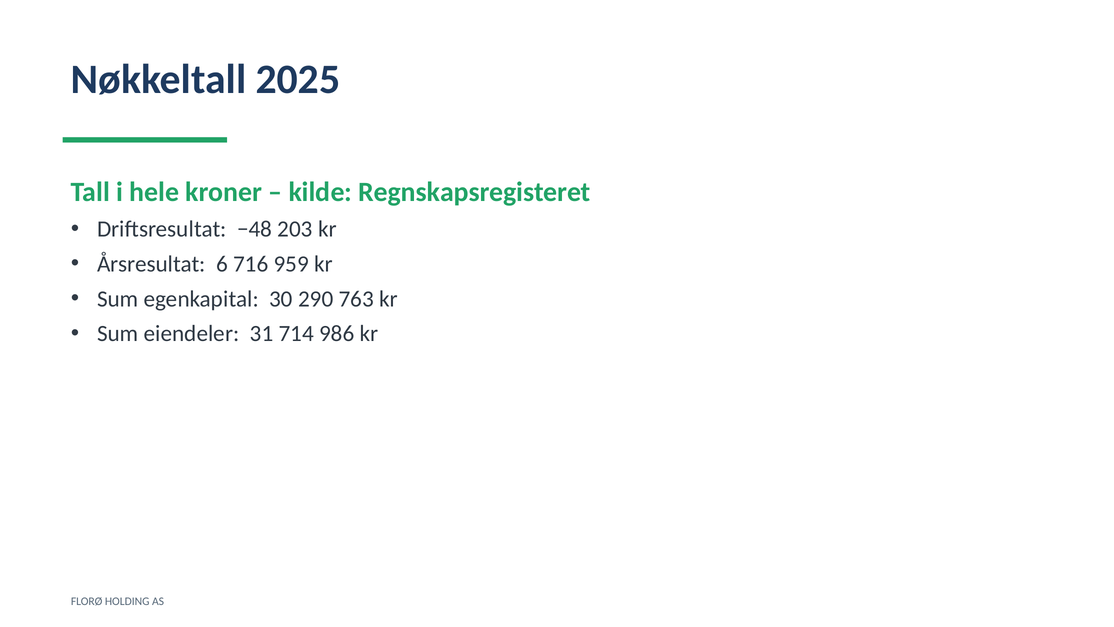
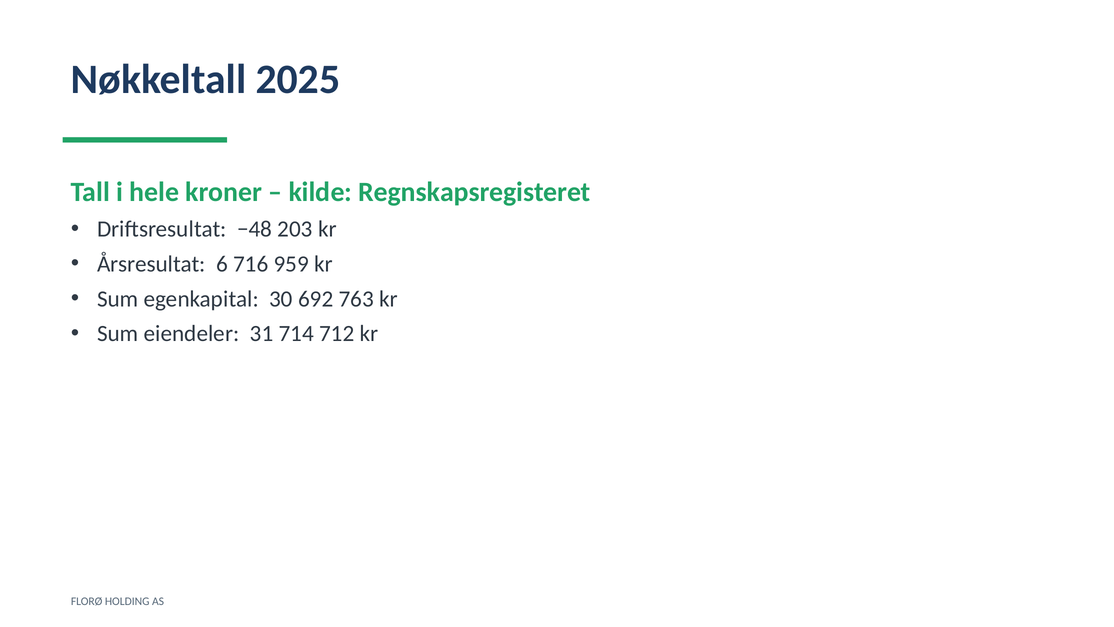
290: 290 -> 692
986: 986 -> 712
